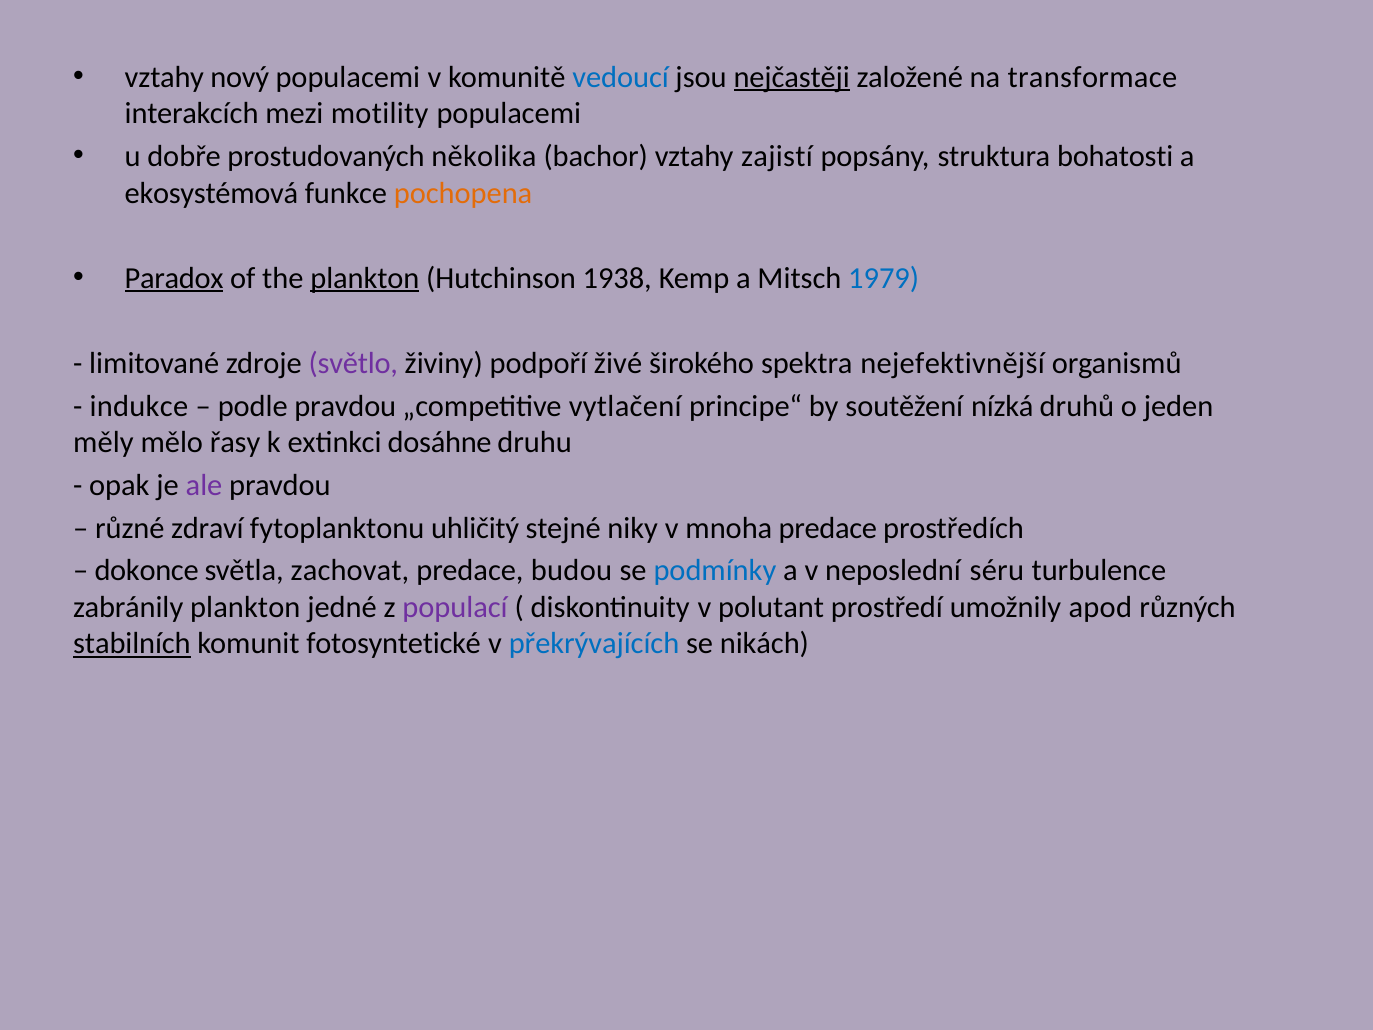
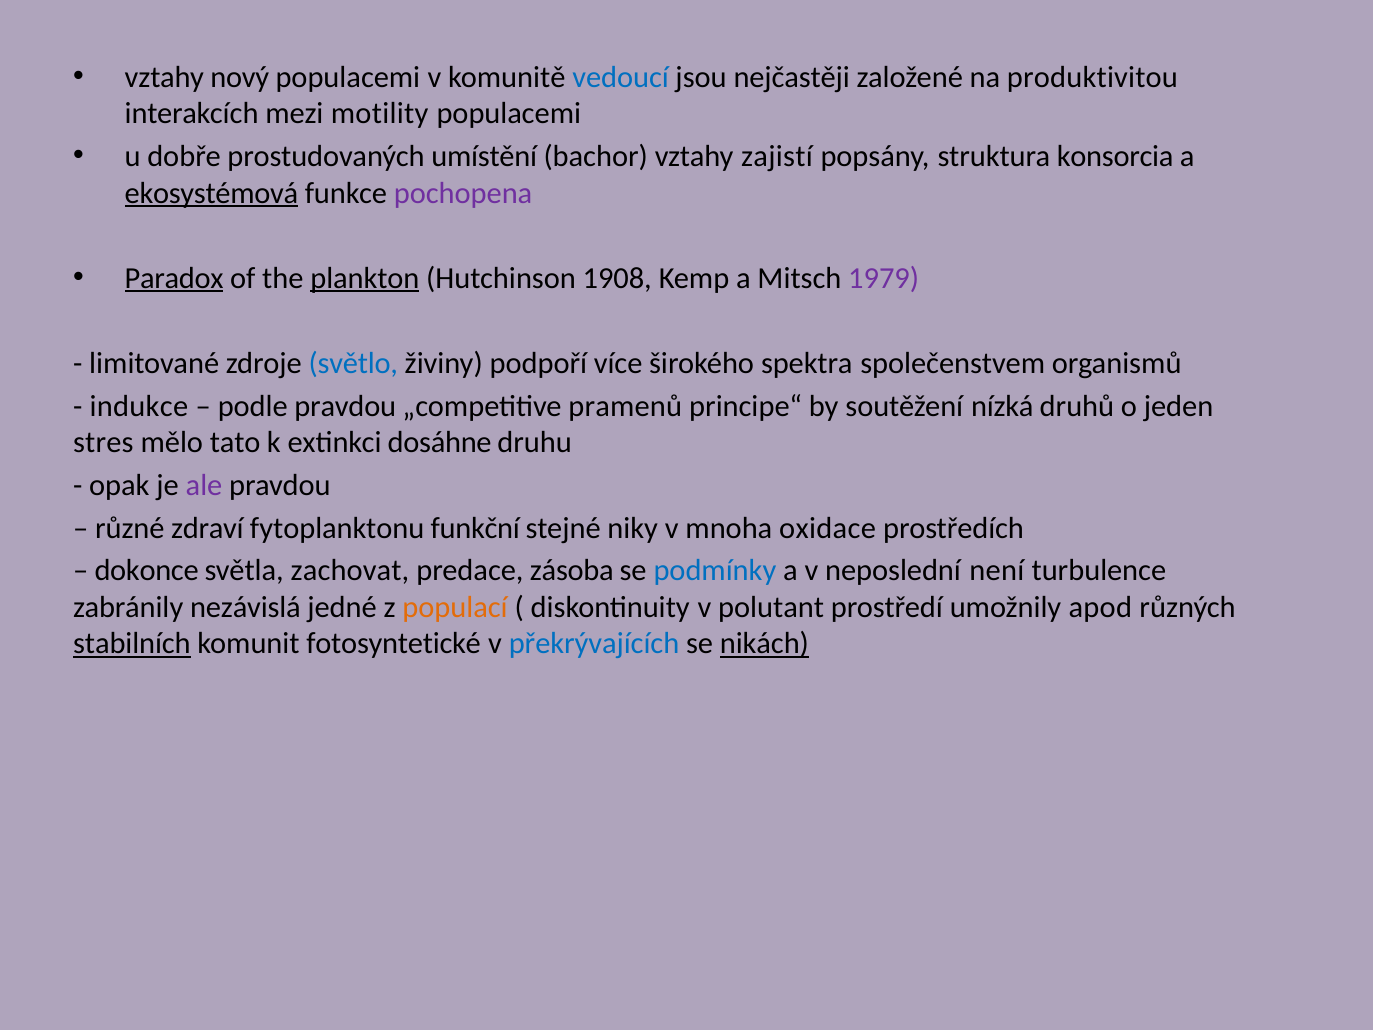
nejčastěji underline: present -> none
transformace: transformace -> produktivitou
několika: několika -> umístění
bohatosti: bohatosti -> konsorcia
ekosystémová underline: none -> present
pochopena colour: orange -> purple
1938: 1938 -> 1908
1979 colour: blue -> purple
světlo colour: purple -> blue
živé: živé -> více
nejefektivnější: nejefektivnější -> společenstvem
vytlačení: vytlačení -> pramenů
měly: měly -> stres
řasy: řasy -> tato
uhličitý: uhličitý -> funkční
mnoha predace: predace -> oxidace
budou: budou -> zásoba
séru: séru -> není
zabránily plankton: plankton -> nezávislá
populací colour: purple -> orange
nikách underline: none -> present
